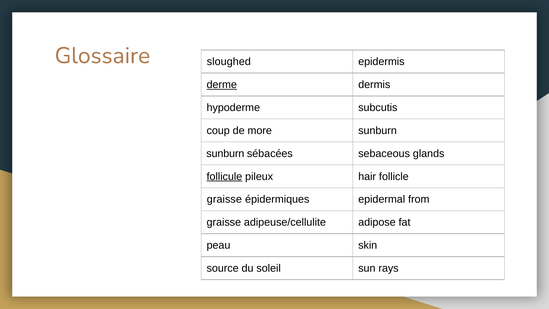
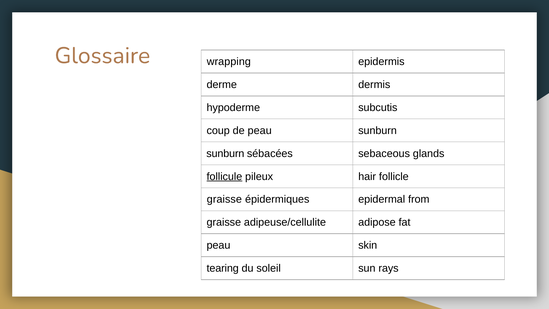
sloughed: sloughed -> wrapping
derme underline: present -> none
de more: more -> peau
source: source -> tearing
